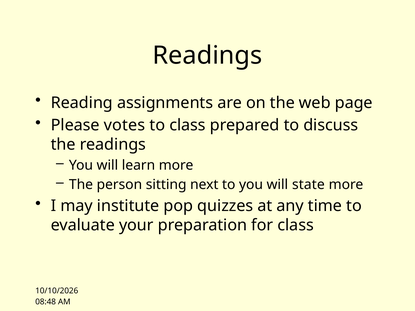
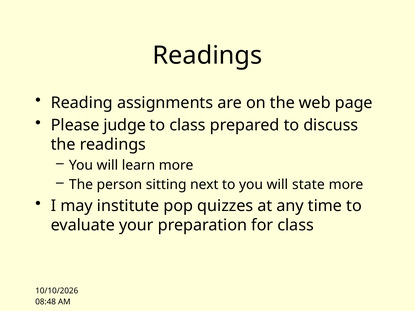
votes: votes -> judge
